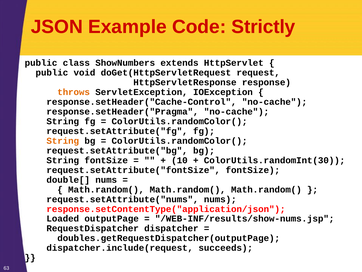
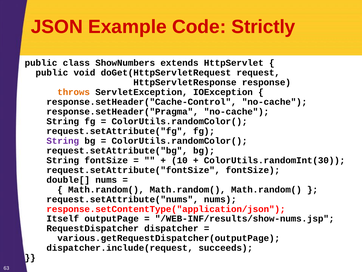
String at (63, 141) colour: orange -> purple
Loaded: Loaded -> Itself
doubles.getRequestDispatcher(outputPage: doubles.getRequestDispatcher(outputPage -> various.getRequestDispatcher(outputPage
